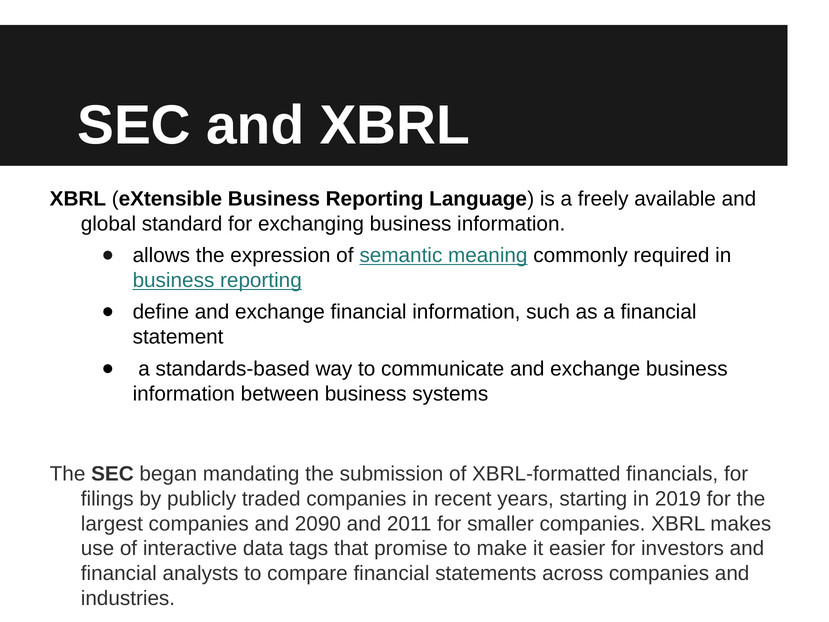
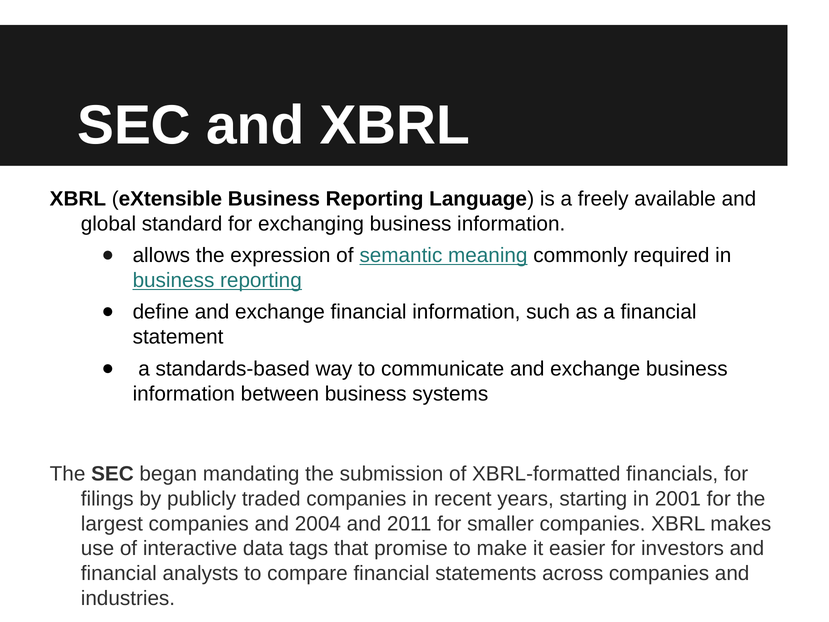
2019: 2019 -> 2001
2090: 2090 -> 2004
